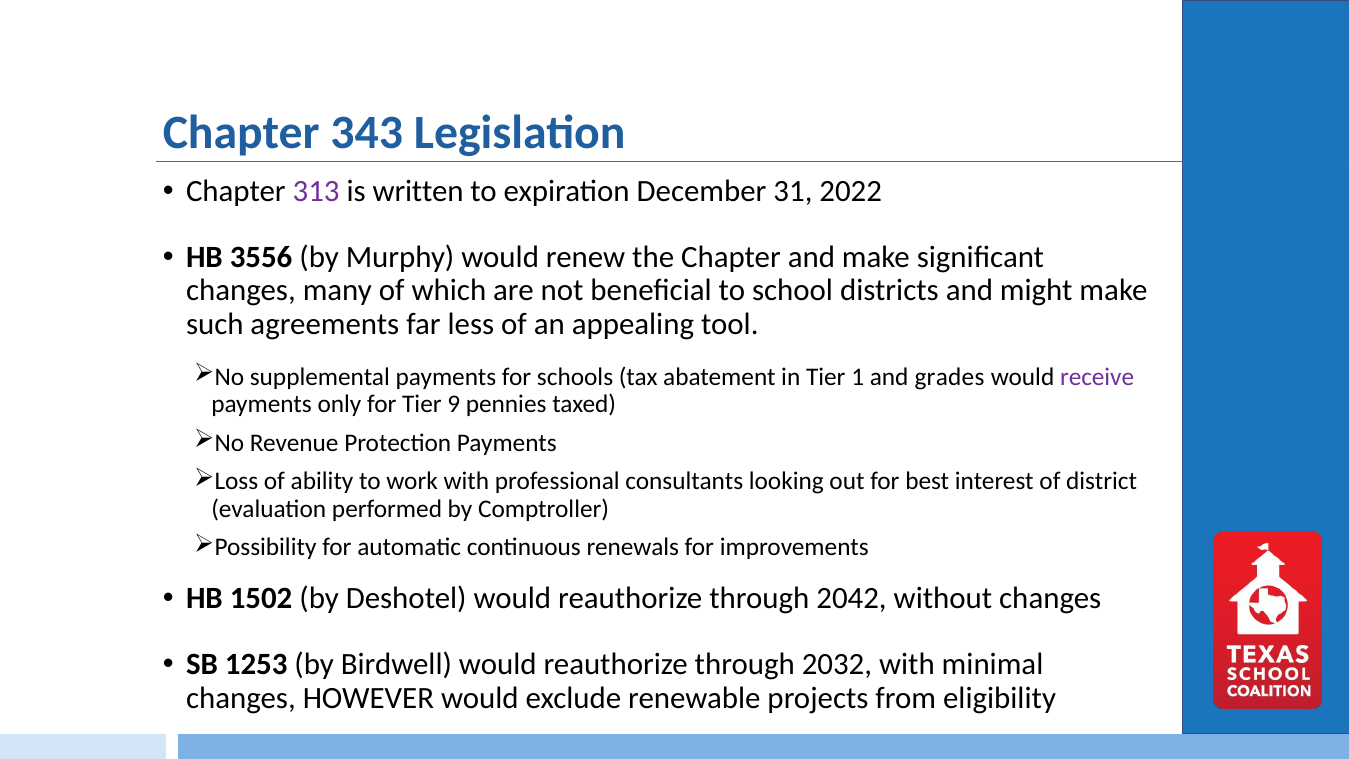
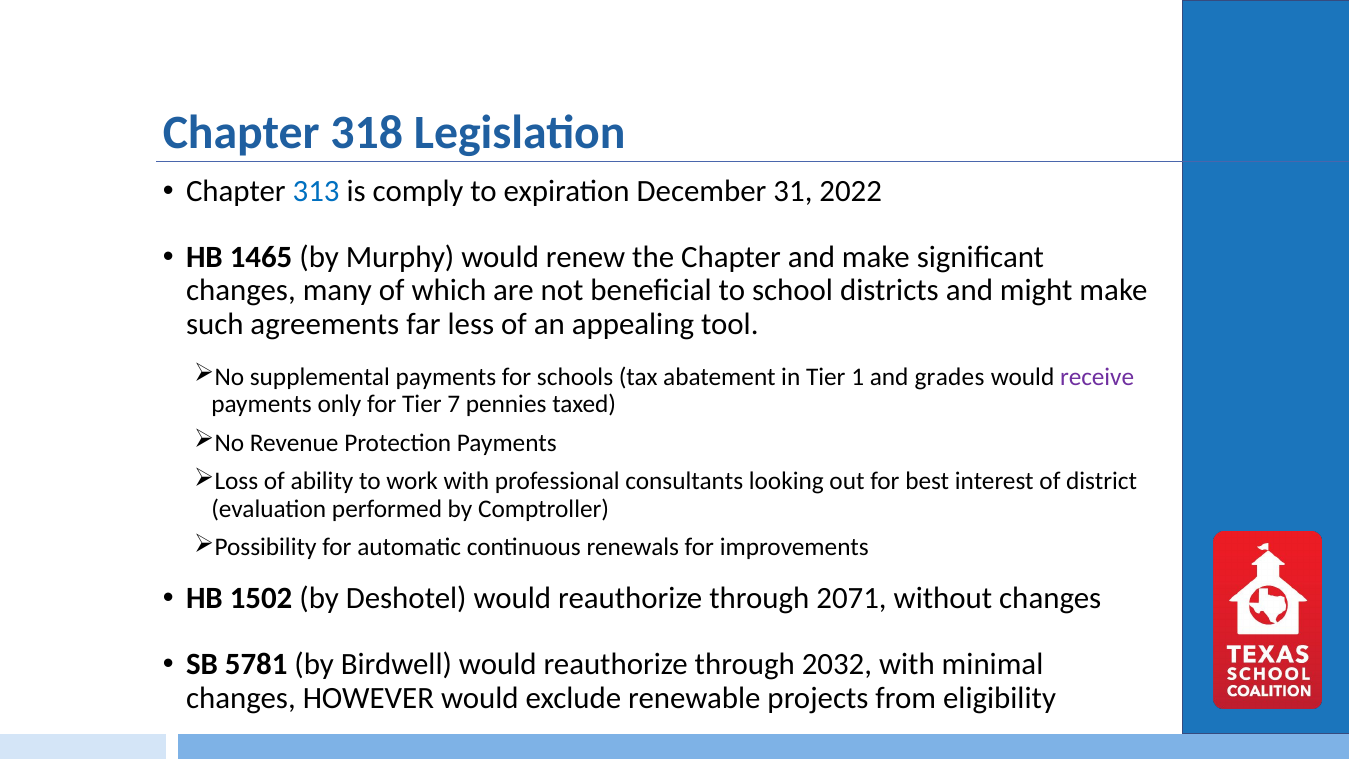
343: 343 -> 318
313 colour: purple -> blue
written: written -> comply
3556: 3556 -> 1465
9: 9 -> 7
2042: 2042 -> 2071
1253: 1253 -> 5781
